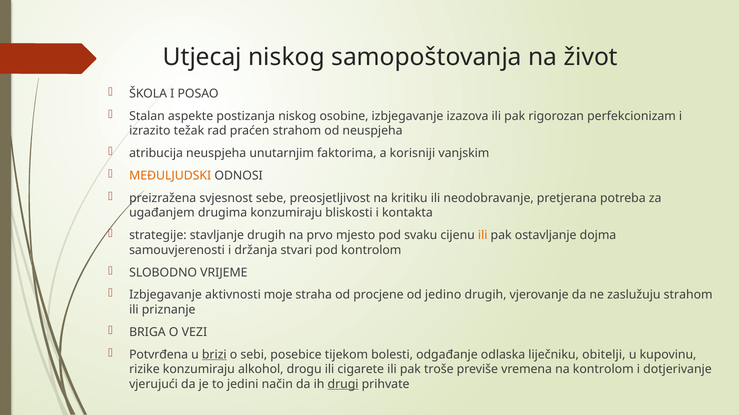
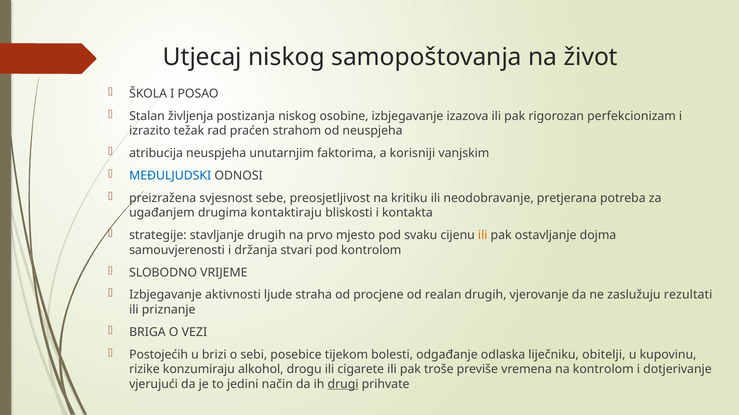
aspekte: aspekte -> življenja
MEĐULJUDSKI colour: orange -> blue
drugima konzumiraju: konzumiraju -> kontaktiraju
moje: moje -> ljude
jedino: jedino -> realan
zaslužuju strahom: strahom -> rezultati
Potvrđena: Potvrđena -> Postojećih
brizi underline: present -> none
